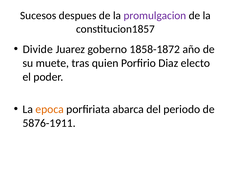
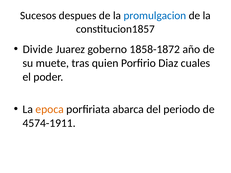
promulgacion colour: purple -> blue
electo: electo -> cuales
5876-1911: 5876-1911 -> 4574-1911
